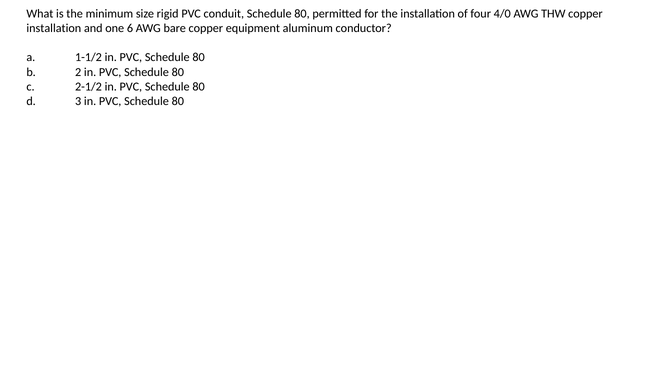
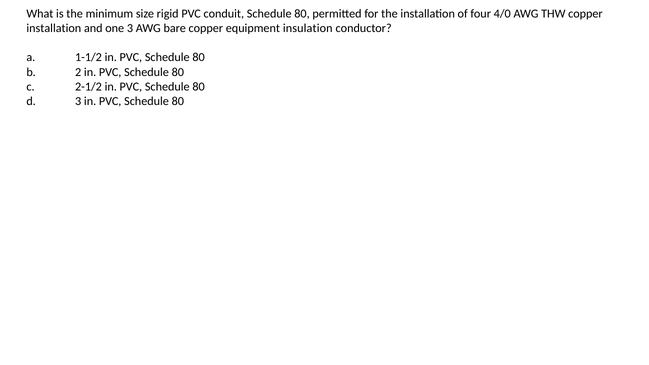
one 6: 6 -> 3
aluminum: aluminum -> insulation
